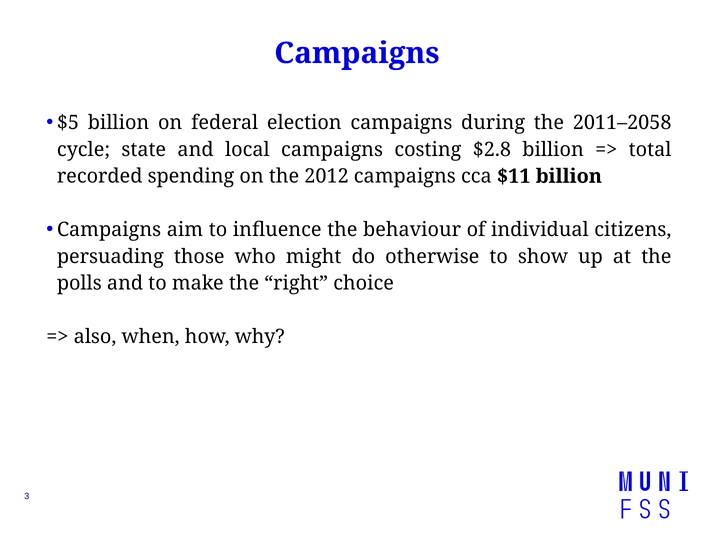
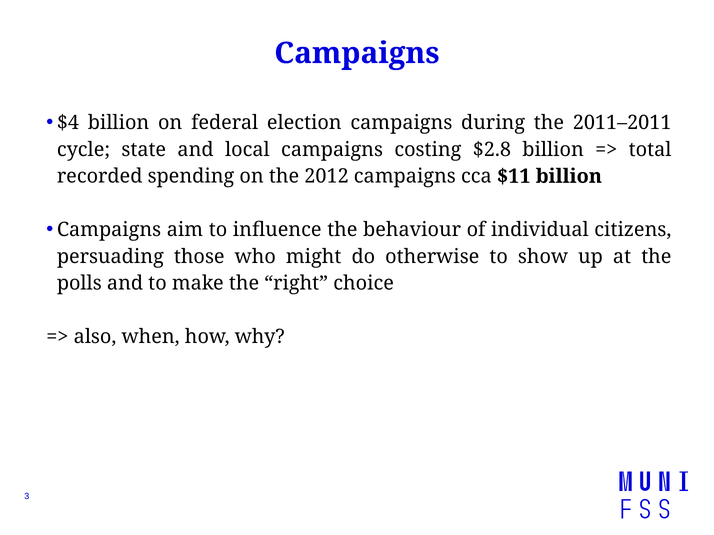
$5: $5 -> $4
2011–2058: 2011–2058 -> 2011–2011
